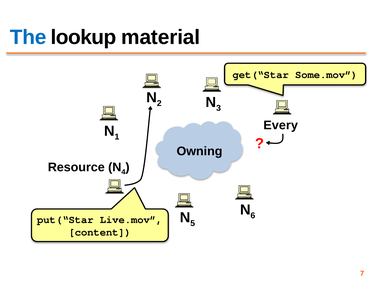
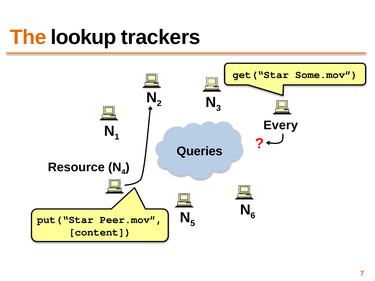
The colour: blue -> orange
material: material -> trackers
Owning: Owning -> Queries
Live.mov: Live.mov -> Peer.mov
